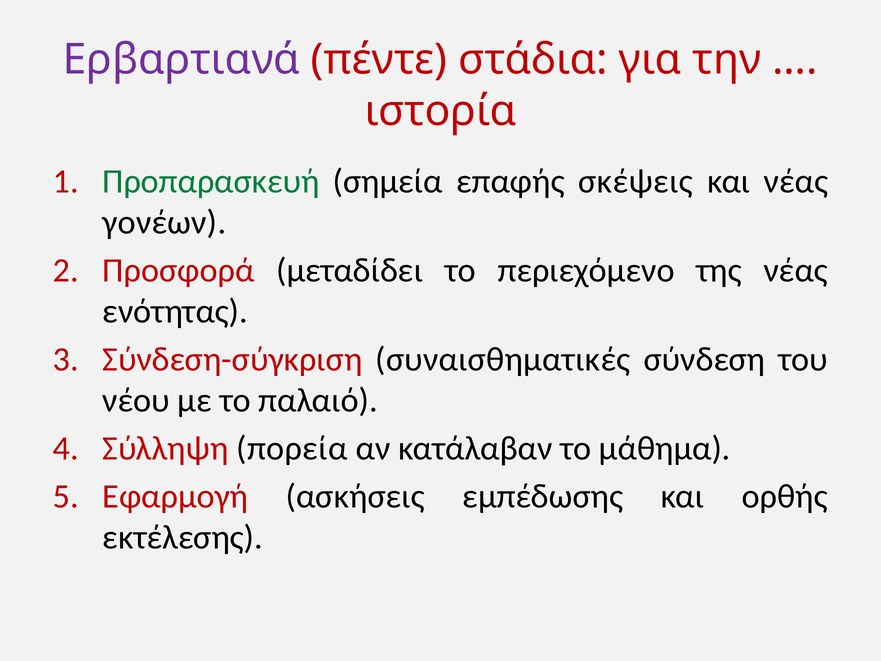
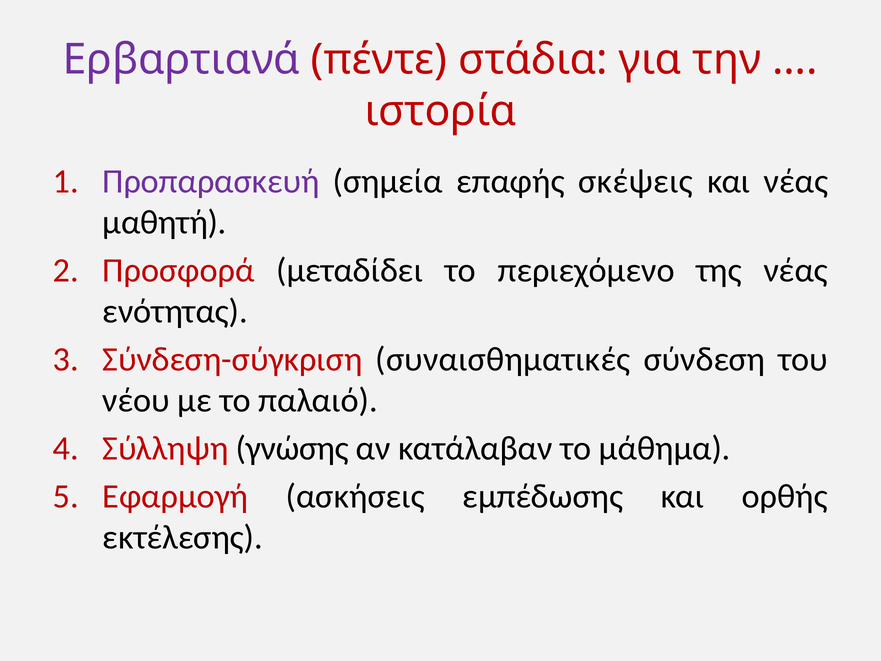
Προπαρασκευή colour: green -> purple
γονέων: γονέων -> μαθητή
πορεία: πορεία -> γνώσης
